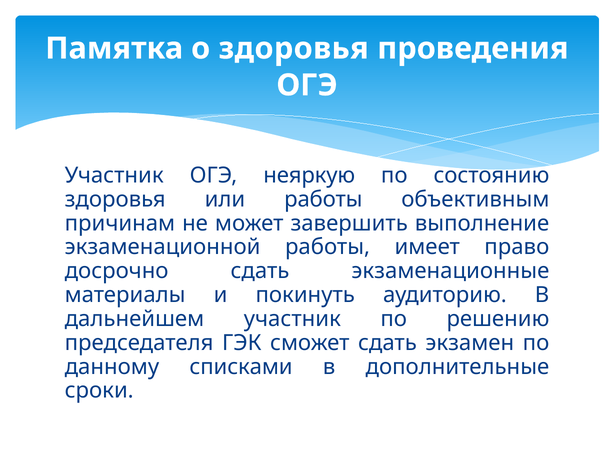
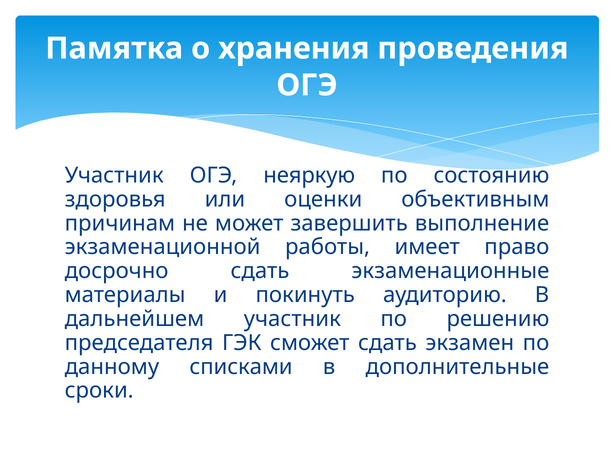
о здоровья: здоровья -> хранения
или работы: работы -> оценки
